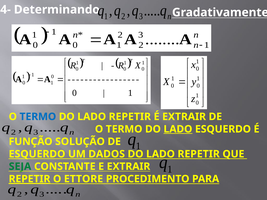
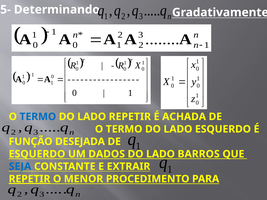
4-: 4- -> 5-
É EXTRAIR: EXTRAIR -> ACHADA
LADO at (178, 129) underline: present -> none
SOLUÇÃO: SOLUÇÃO -> DESEJADA
REPETIR at (199, 154): REPETIR -> BARROS
SEJA colour: green -> blue
ETTORE: ETTORE -> MENOR
